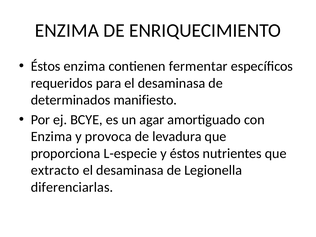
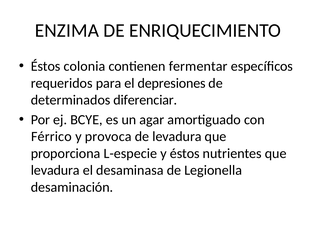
Éstos enzima: enzima -> colonia
para el desaminasa: desaminasa -> depresiones
manifiesto: manifiesto -> diferenciar
Enzima at (51, 137): Enzima -> Férrico
extracto at (55, 170): extracto -> levadura
diferenciarlas: diferenciarlas -> desaminación
